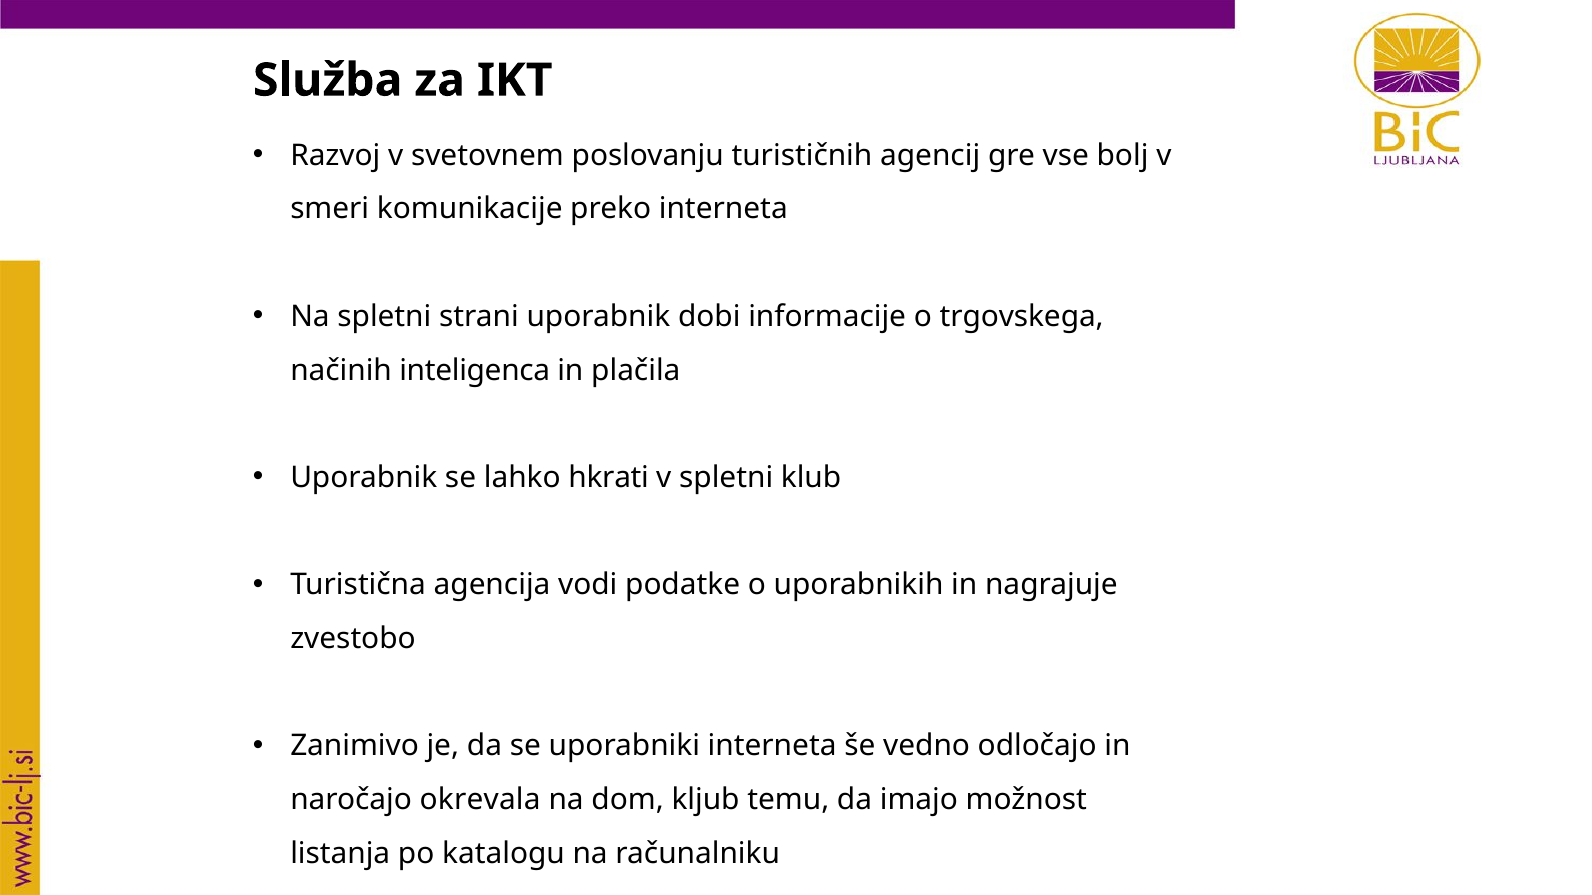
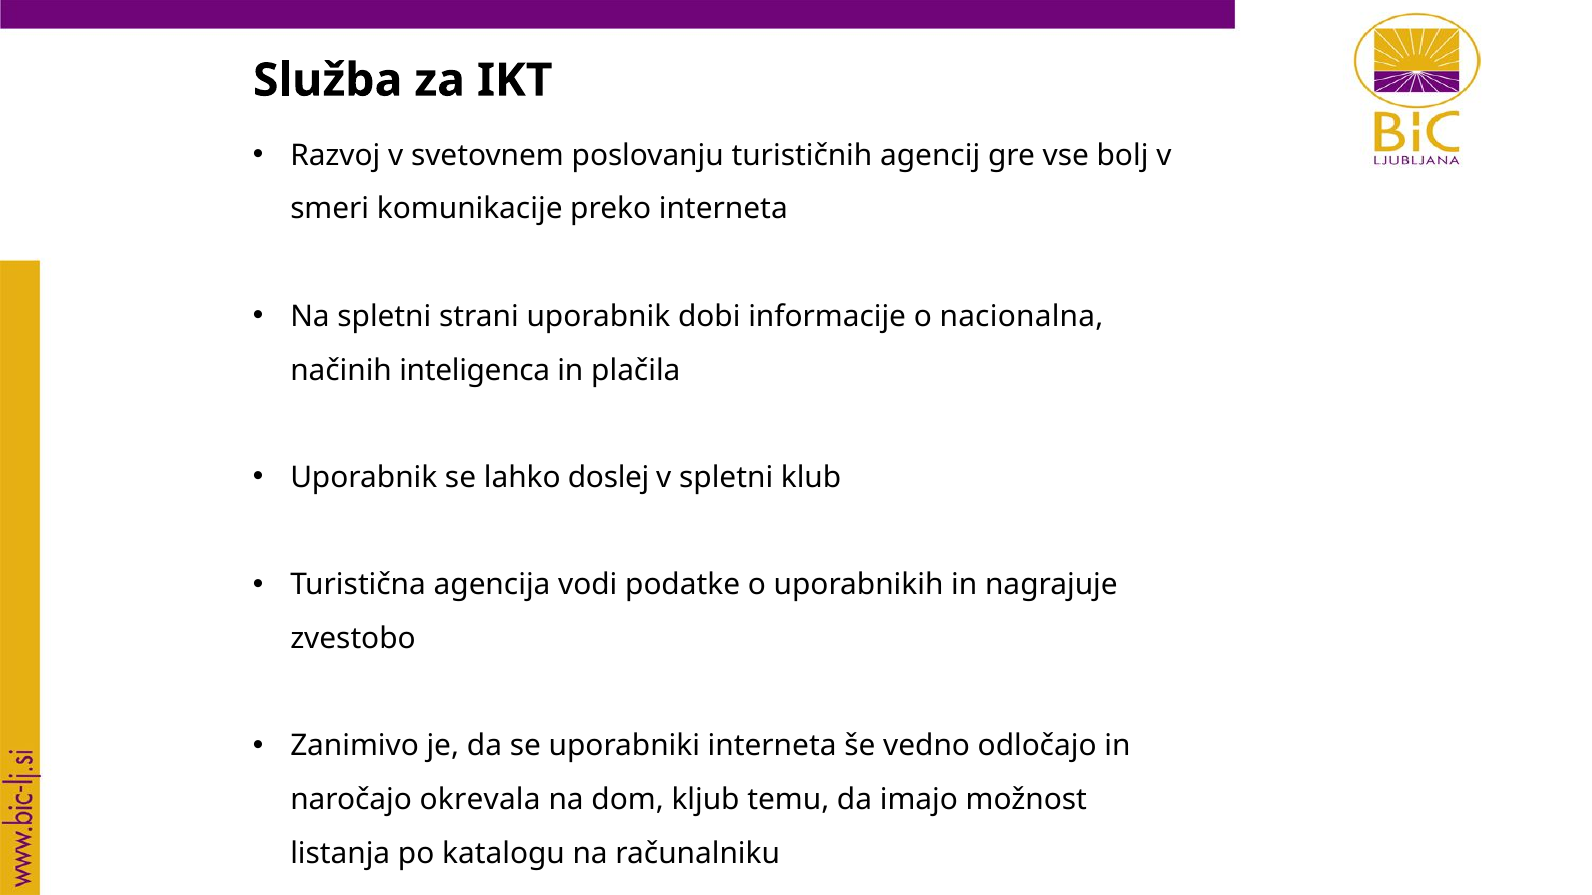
trgovskega: trgovskega -> nacionalna
hkrati: hkrati -> doslej
